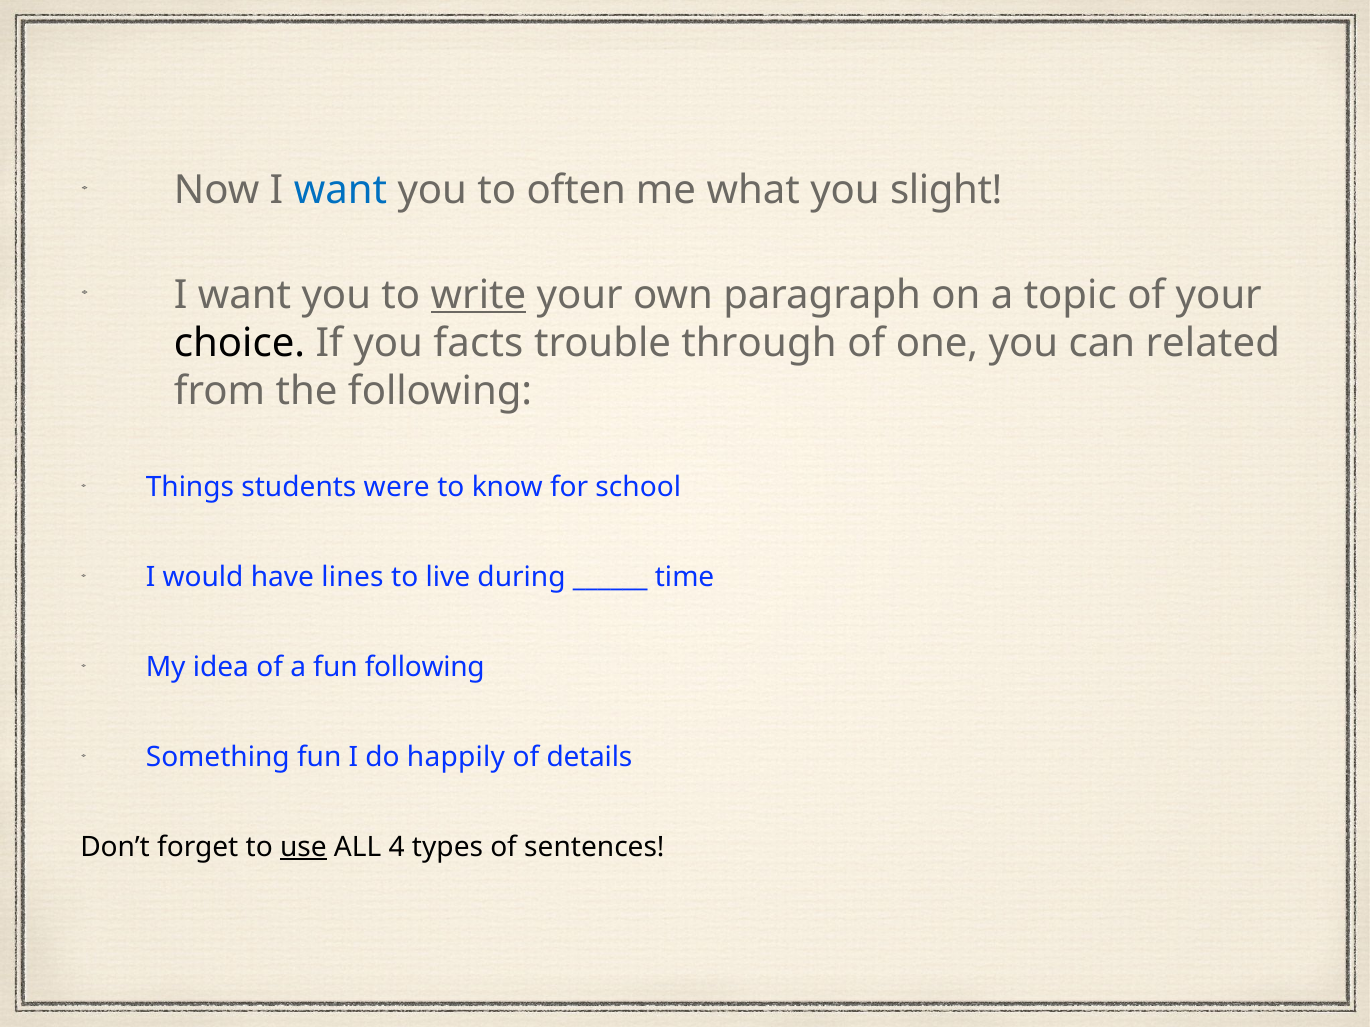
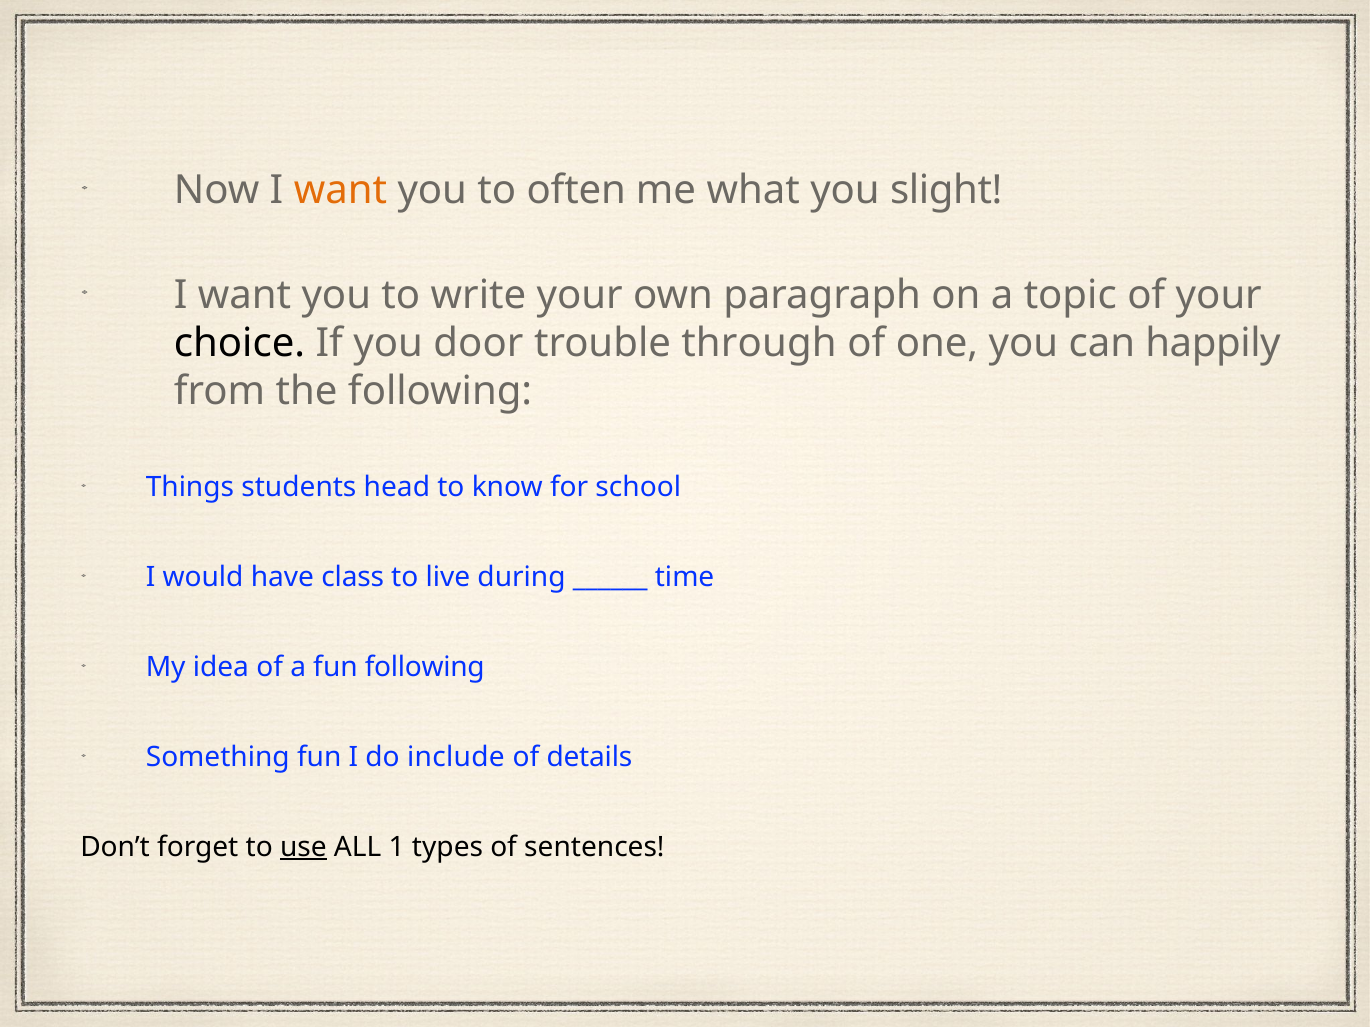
want at (340, 191) colour: blue -> orange
write underline: present -> none
facts: facts -> door
related: related -> happily
were: were -> head
lines: lines -> class
happily: happily -> include
4: 4 -> 1
